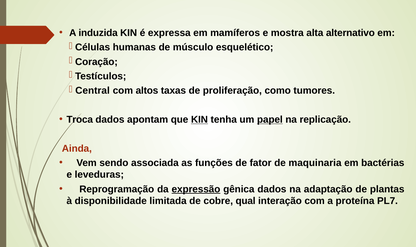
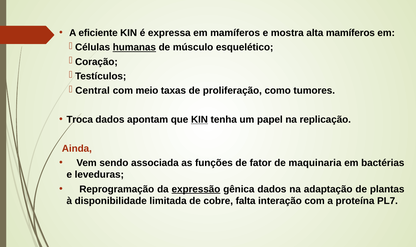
induzida: induzida -> eficiente
alta alternativo: alternativo -> mamíferos
humanas underline: none -> present
altos: altos -> meio
papel underline: present -> none
qual: qual -> falta
